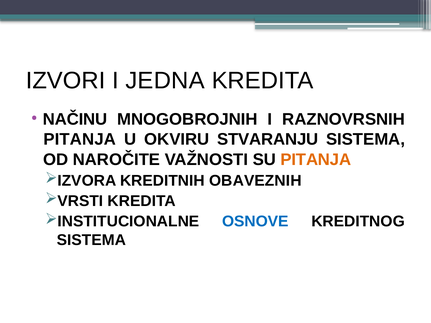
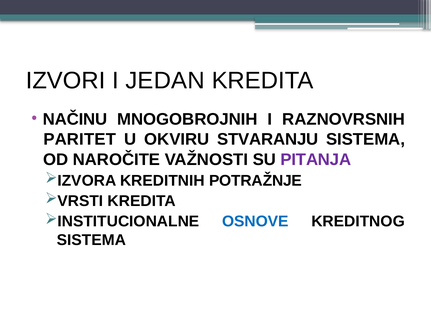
JEDNA: JEDNA -> JEDAN
PITANJA at (80, 139): PITANJA -> PARITET
PITANJA at (316, 160) colour: orange -> purple
OBAVEZNIH: OBAVEZNIH -> POTRAŽNJE
